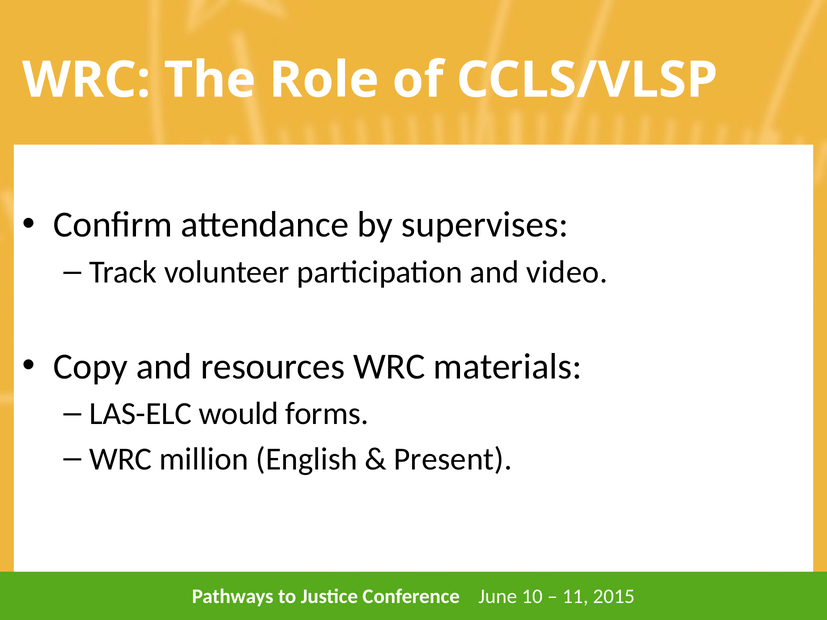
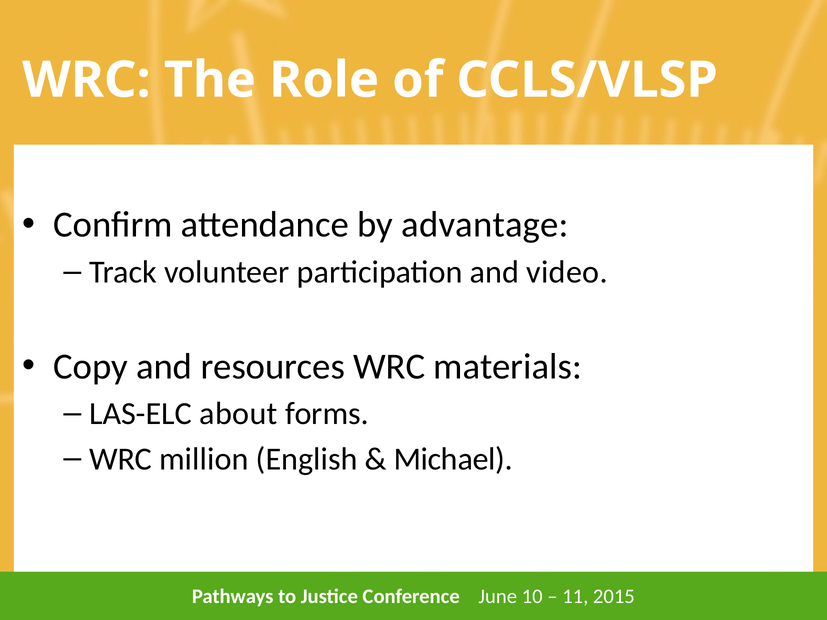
supervises: supervises -> advantage
would: would -> about
Present: Present -> Michael
